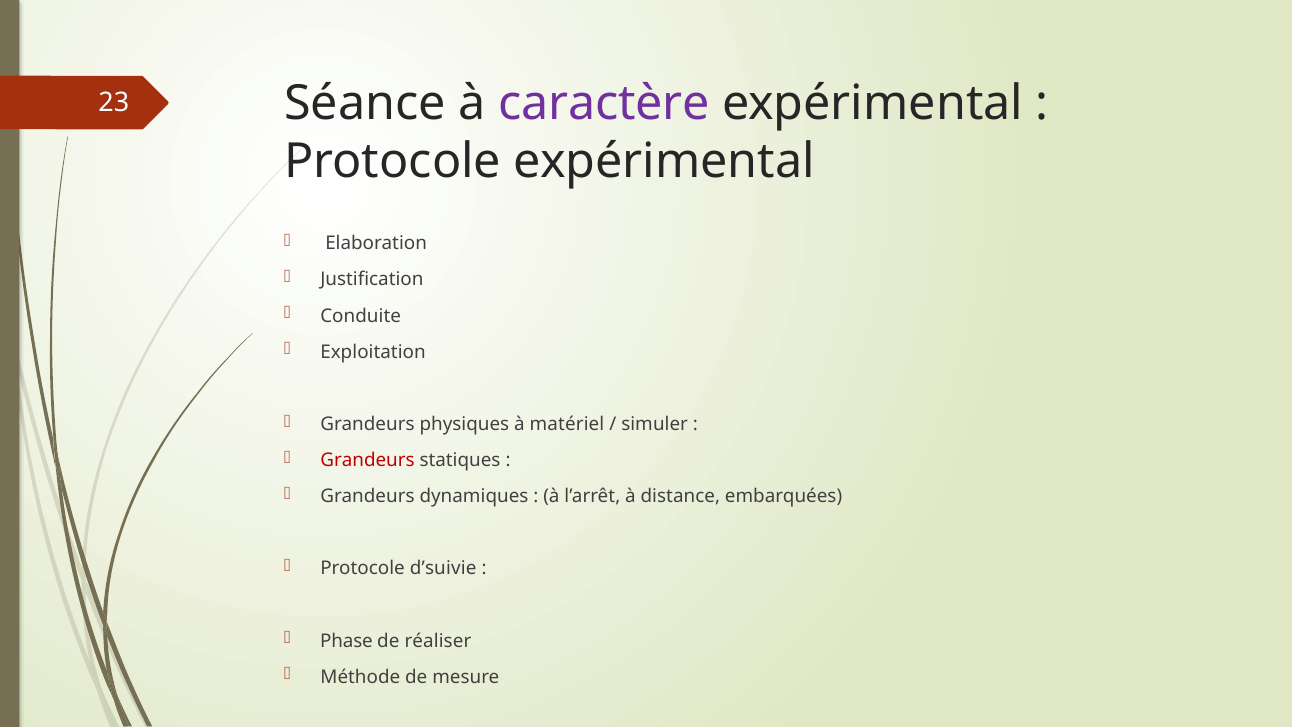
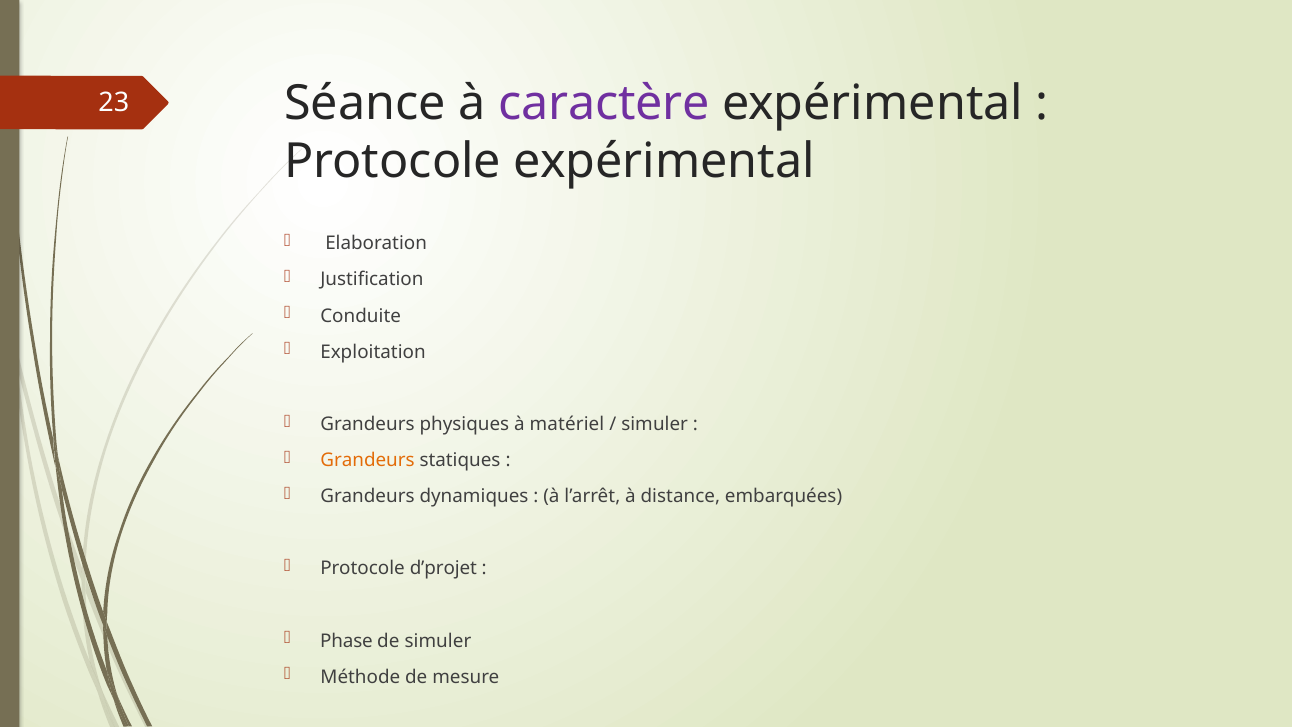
Grandeurs at (367, 460) colour: red -> orange
d’suivie: d’suivie -> d’projet
de réaliser: réaliser -> simuler
